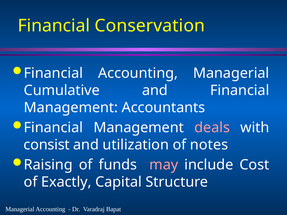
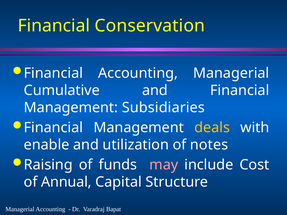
Accountants: Accountants -> Subsidiaries
deals colour: pink -> yellow
consist: consist -> enable
Exactly: Exactly -> Annual
